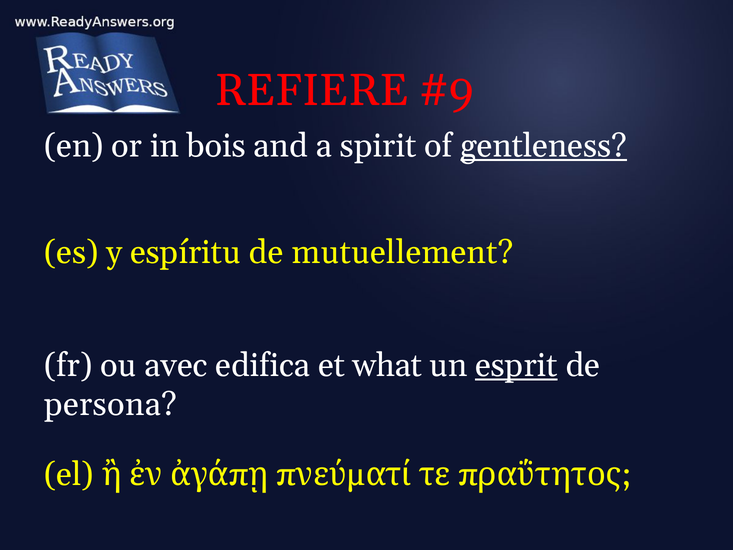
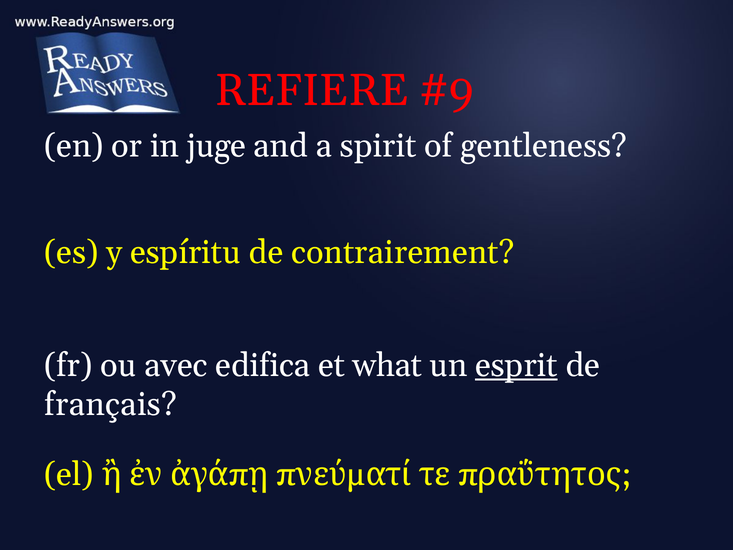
bois: bois -> juge
gentleness underline: present -> none
mutuellement: mutuellement -> contrairement
persona: persona -> français
